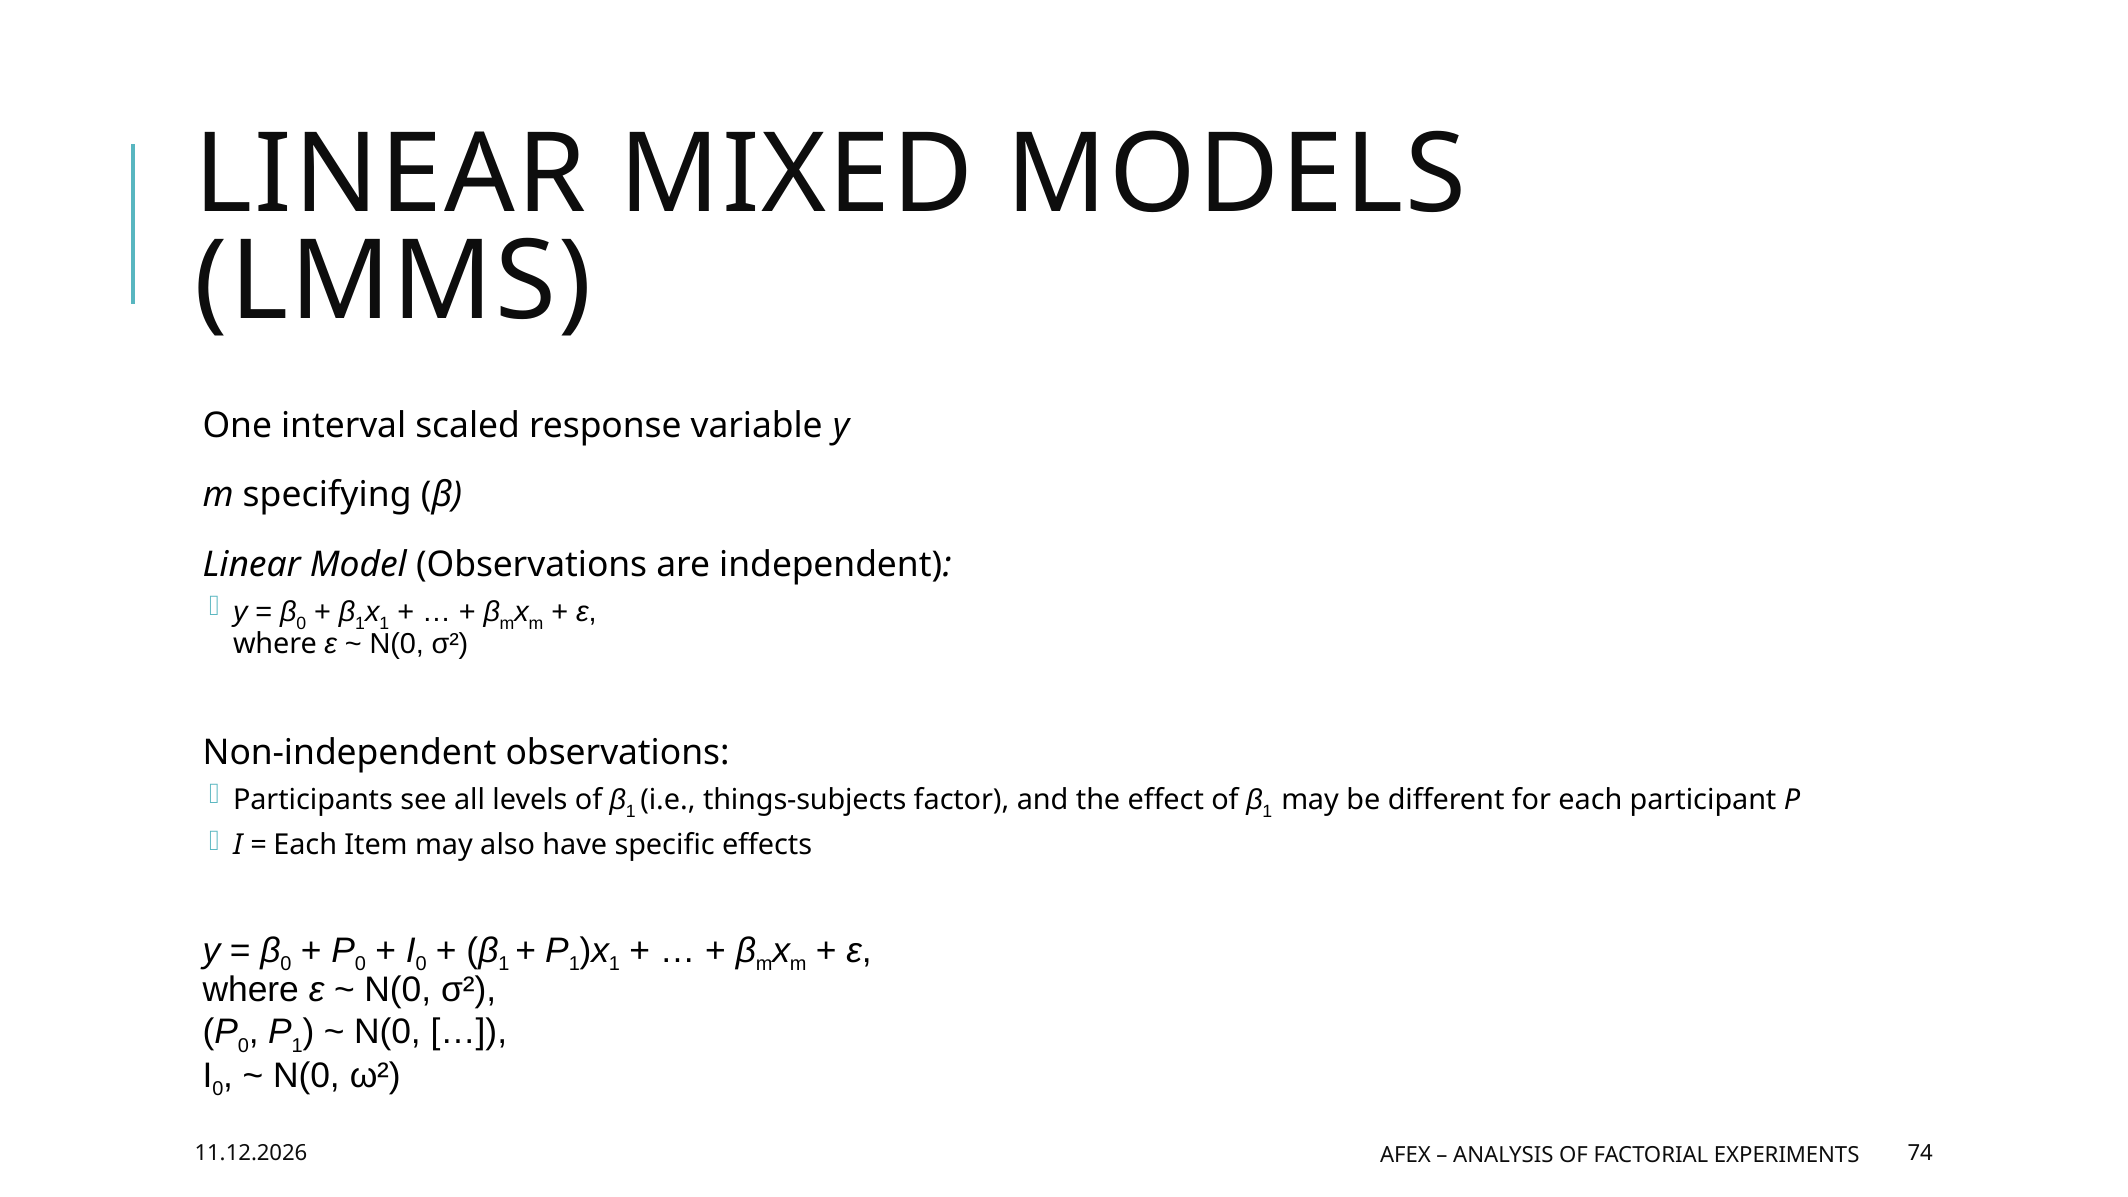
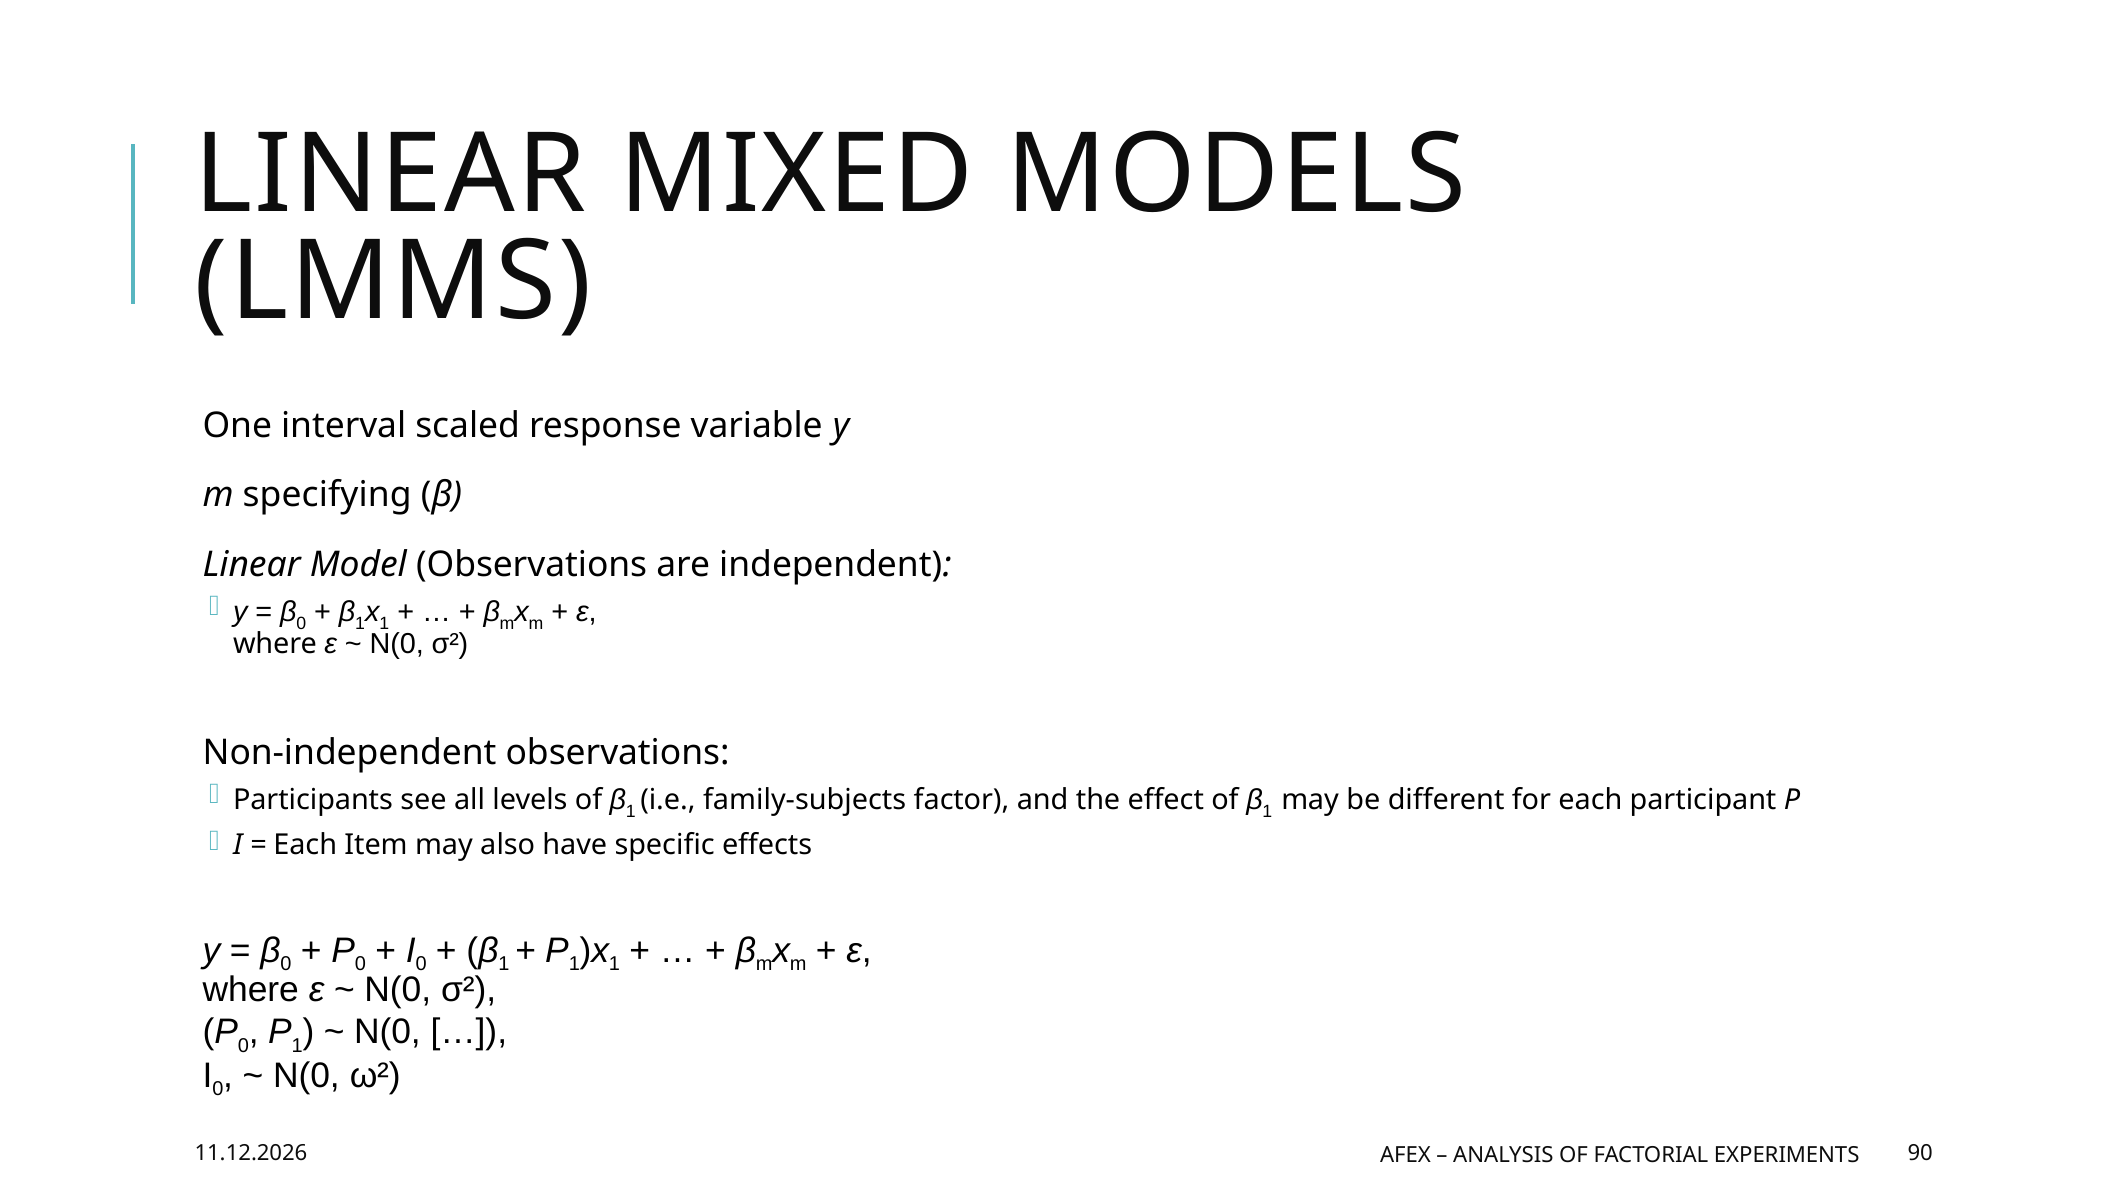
things-subjects: things-subjects -> family-subjects
74: 74 -> 90
